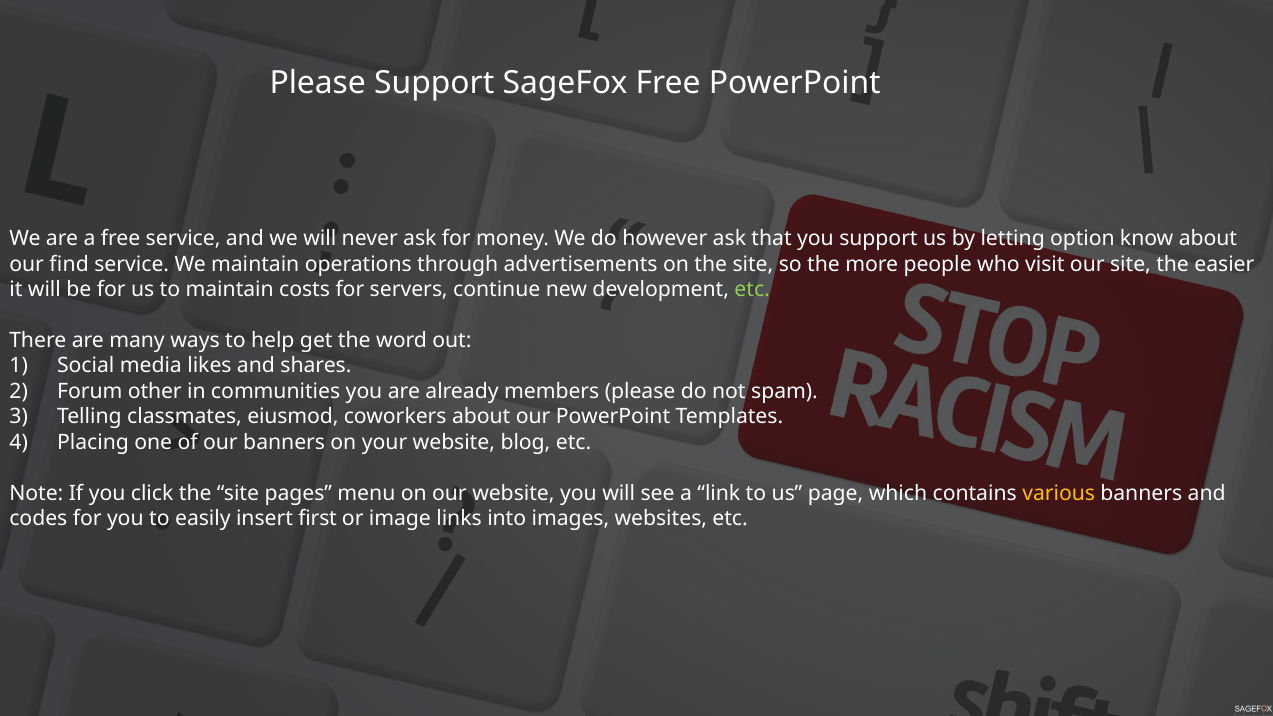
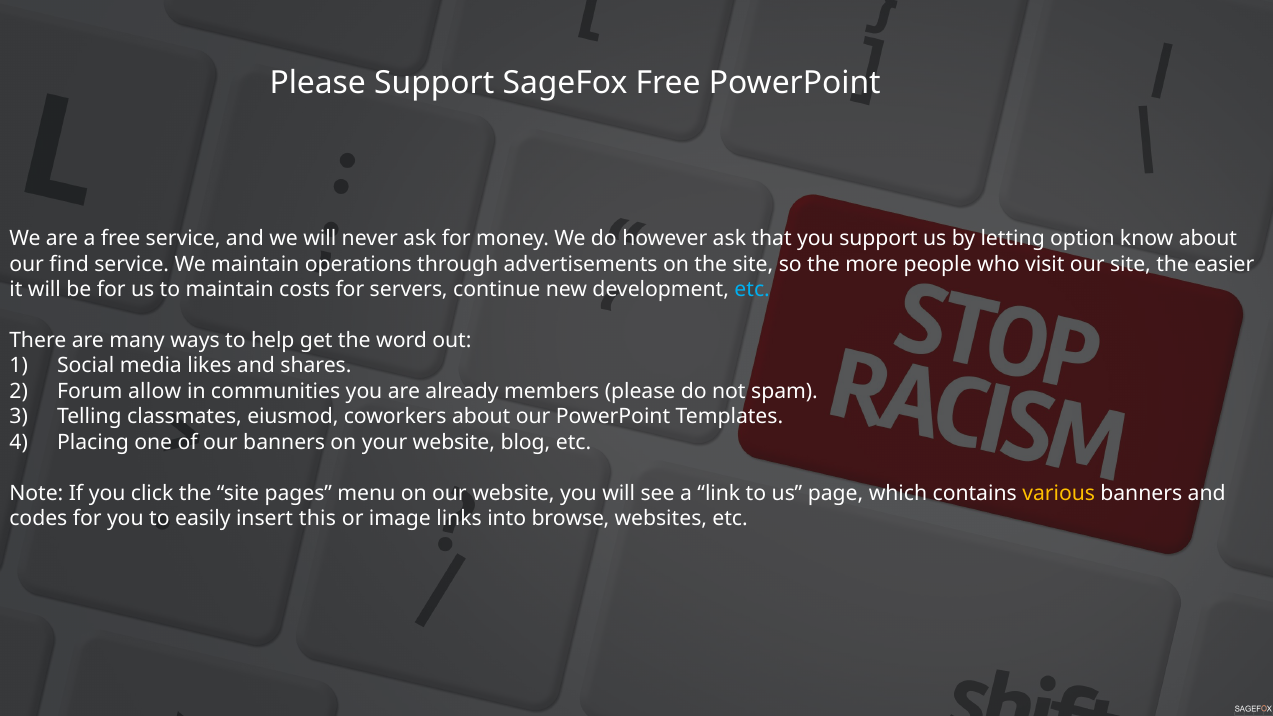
etc at (752, 290) colour: light green -> light blue
other: other -> allow
first: first -> this
images: images -> browse
